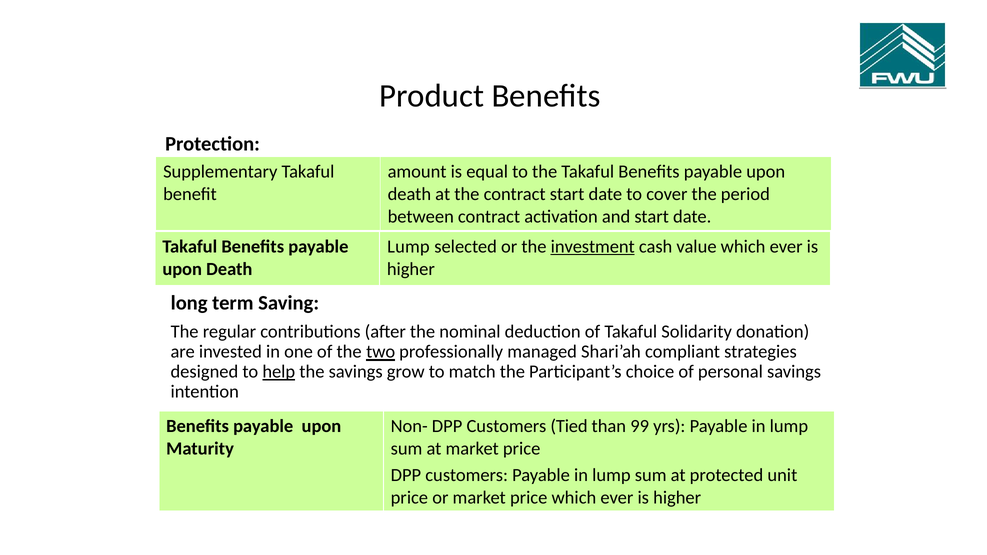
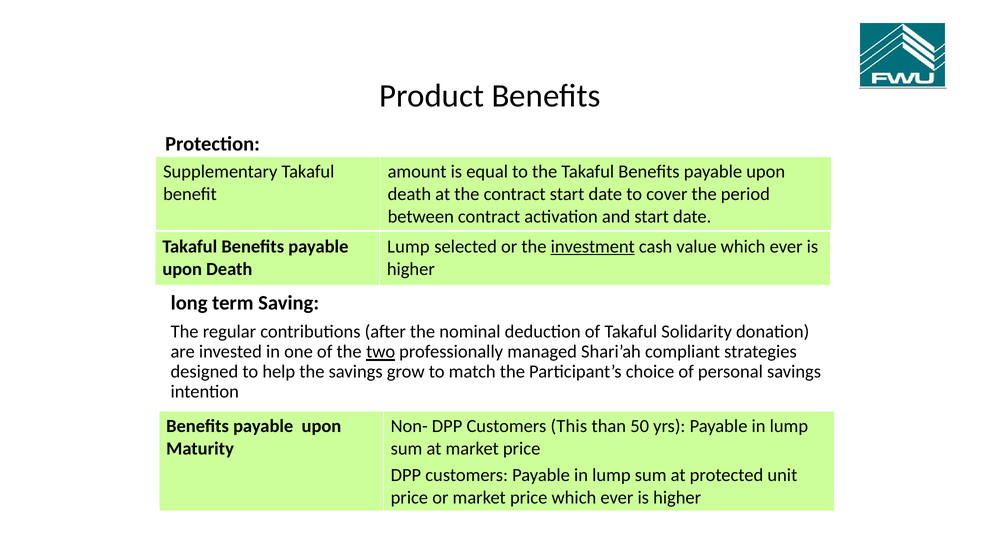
help underline: present -> none
Tied: Tied -> This
99: 99 -> 50
